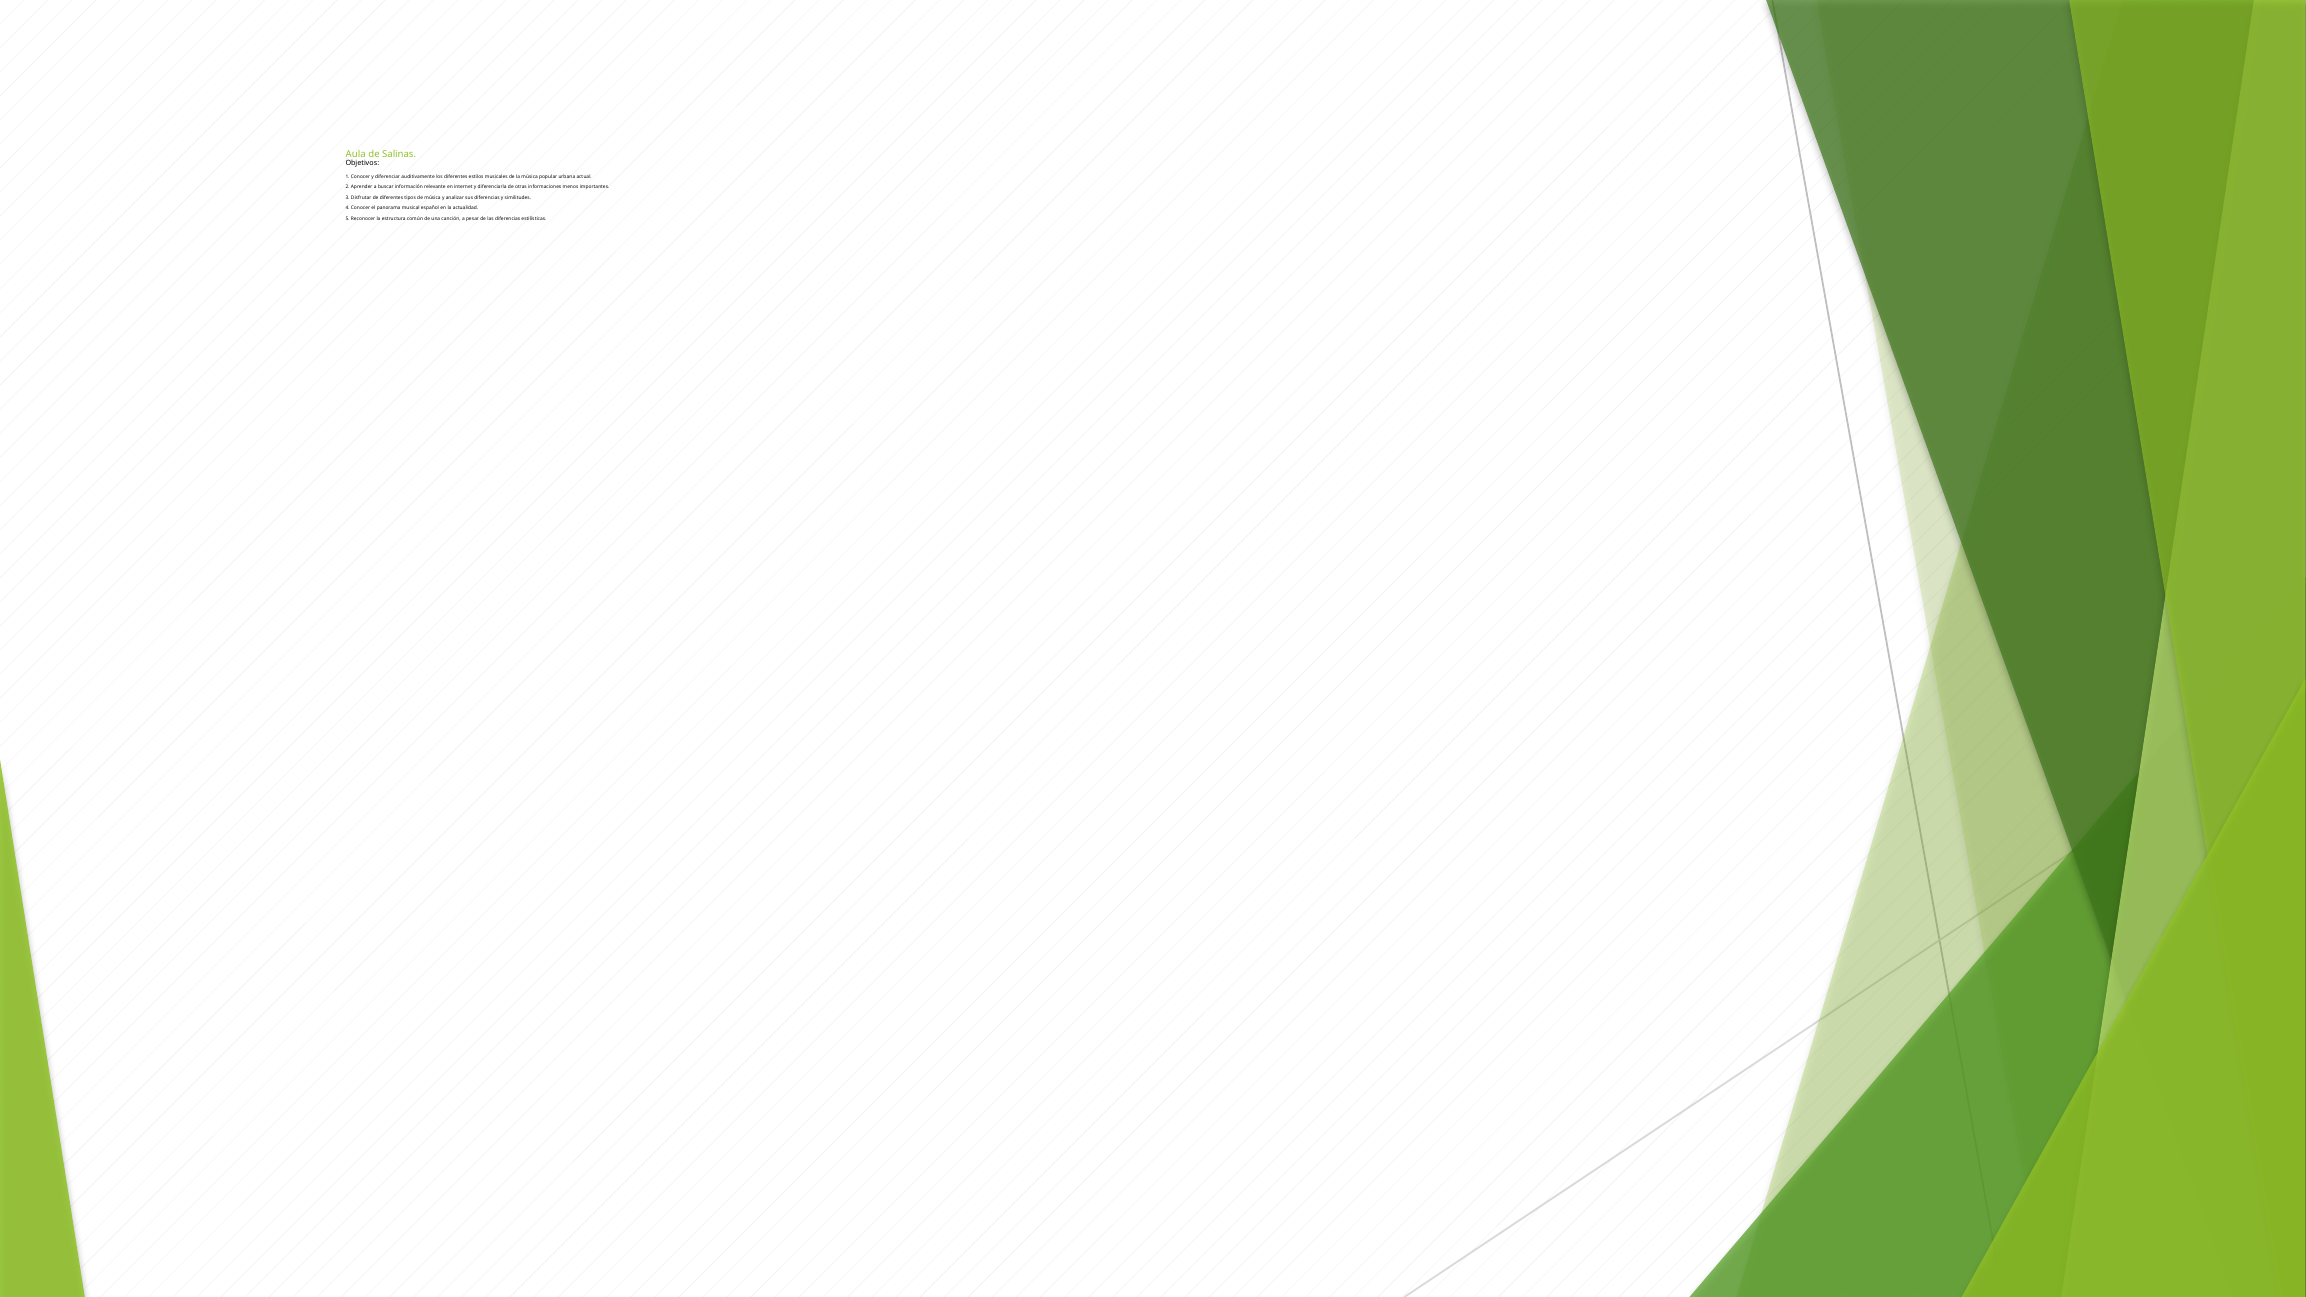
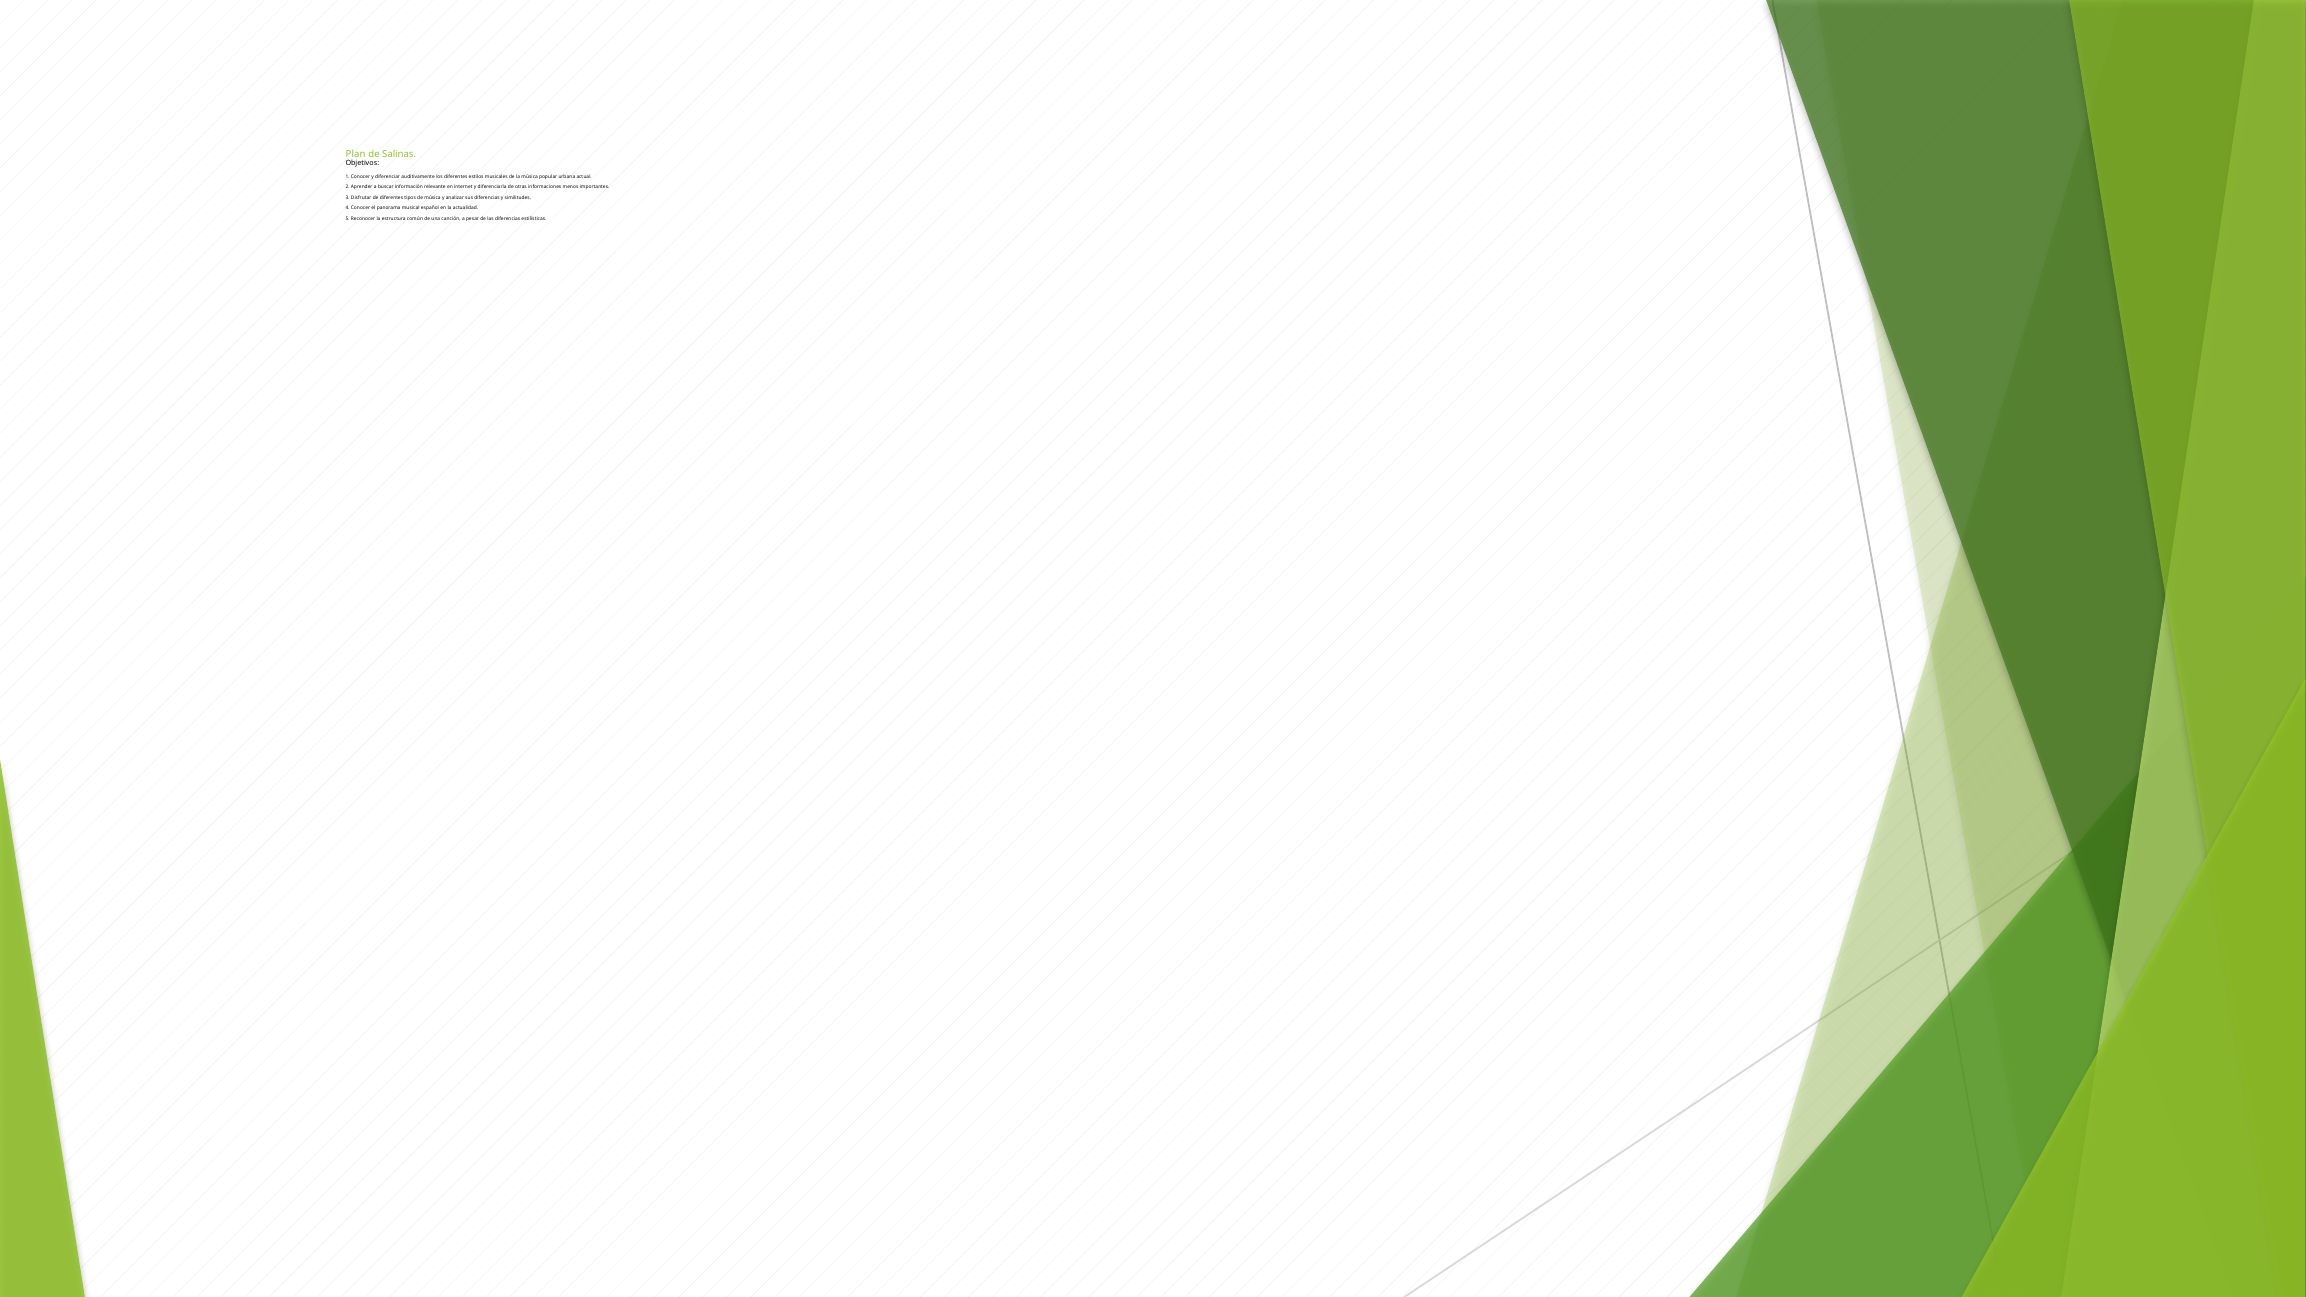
Aula: Aula -> Plan
